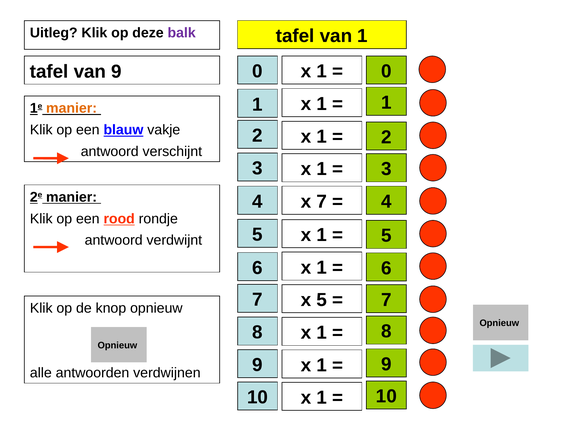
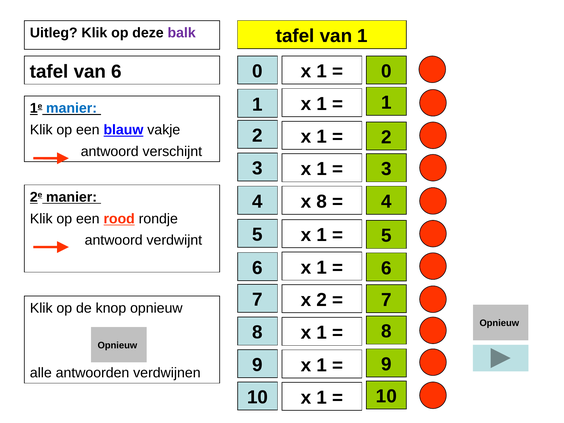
van 9: 9 -> 6
manier at (72, 108) colour: orange -> blue
x 7: 7 -> 8
x 5: 5 -> 2
